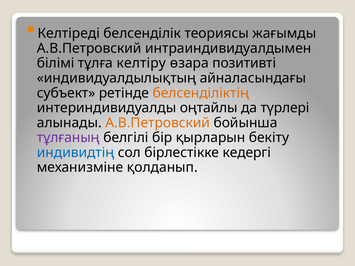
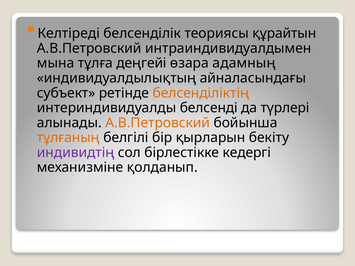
жағымды: жағымды -> құрайтын
білімі: білімі -> мына
келтіру: келтіру -> деңгейі
позитивті: позитивті -> адамның
оңтайлы: оңтайлы -> белсенді
тұлғаның colour: purple -> orange
индивидтің colour: blue -> purple
